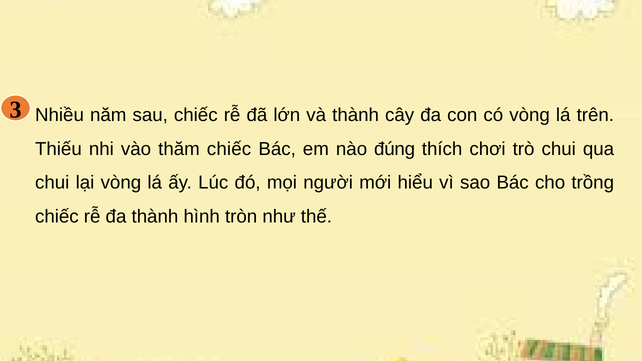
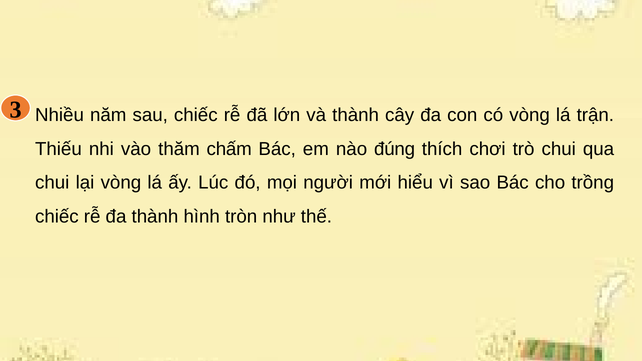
trên: trên -> trận
thăm chiếc: chiếc -> chấm
